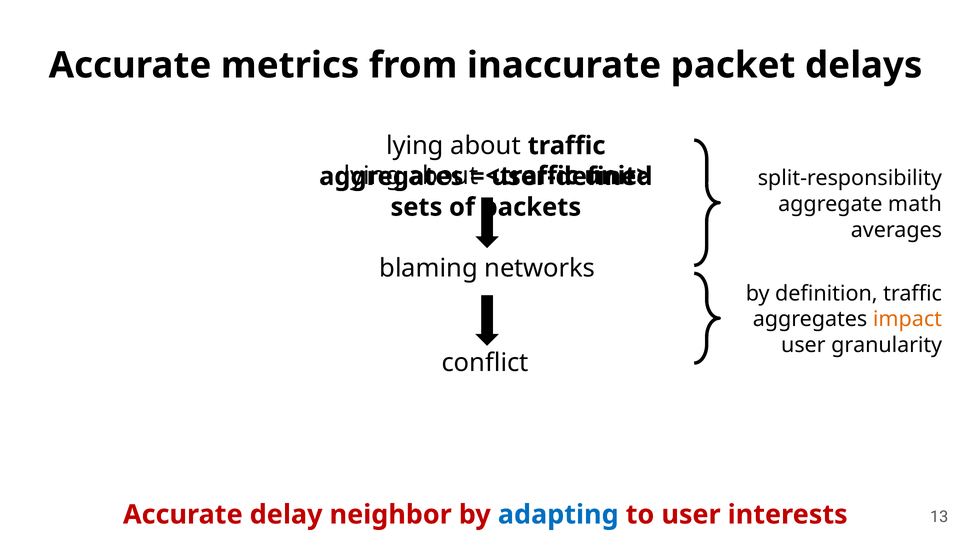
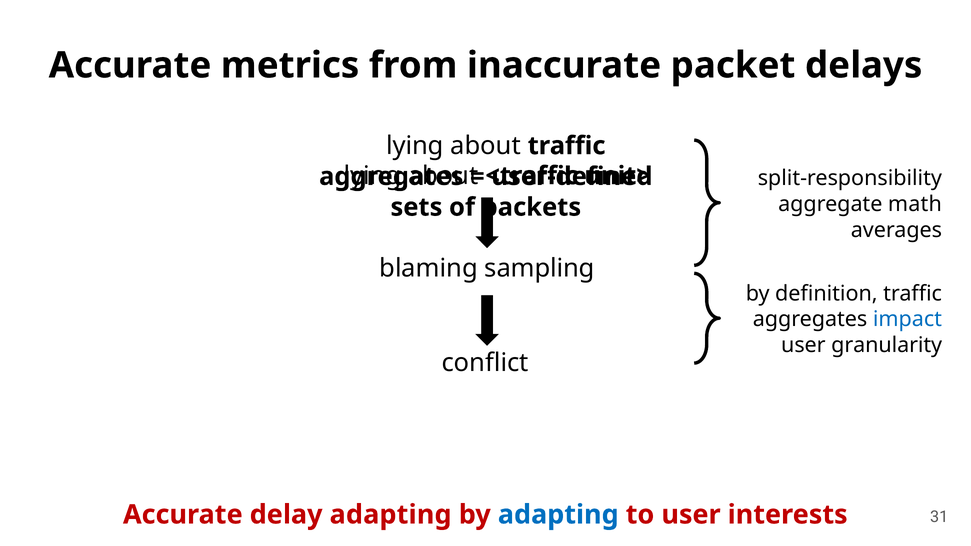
networks: networks -> sampling
impact colour: orange -> blue
delay neighbor: neighbor -> adapting
13: 13 -> 31
